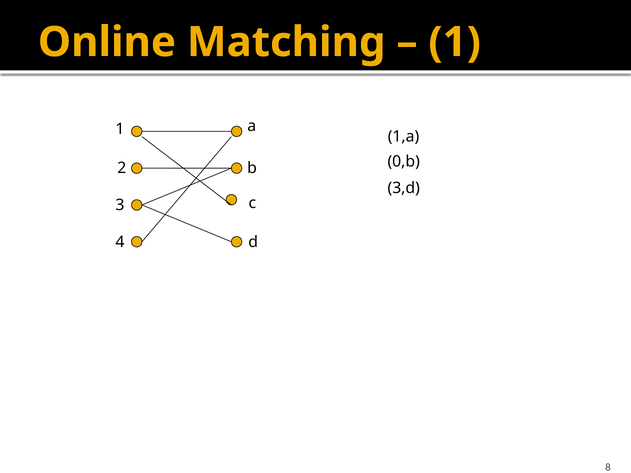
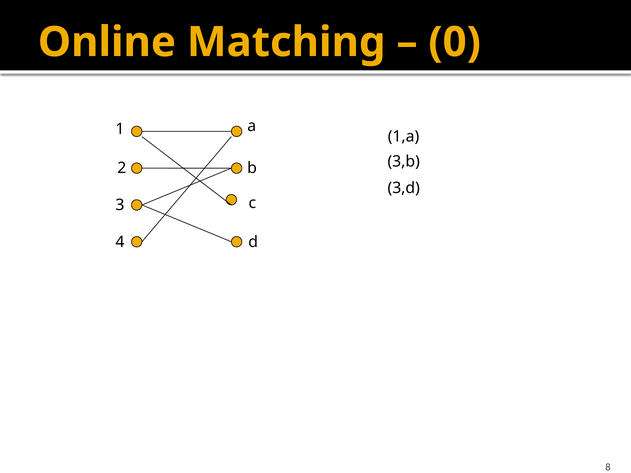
1 at (455, 42): 1 -> 0
0,b: 0,b -> 3,b
